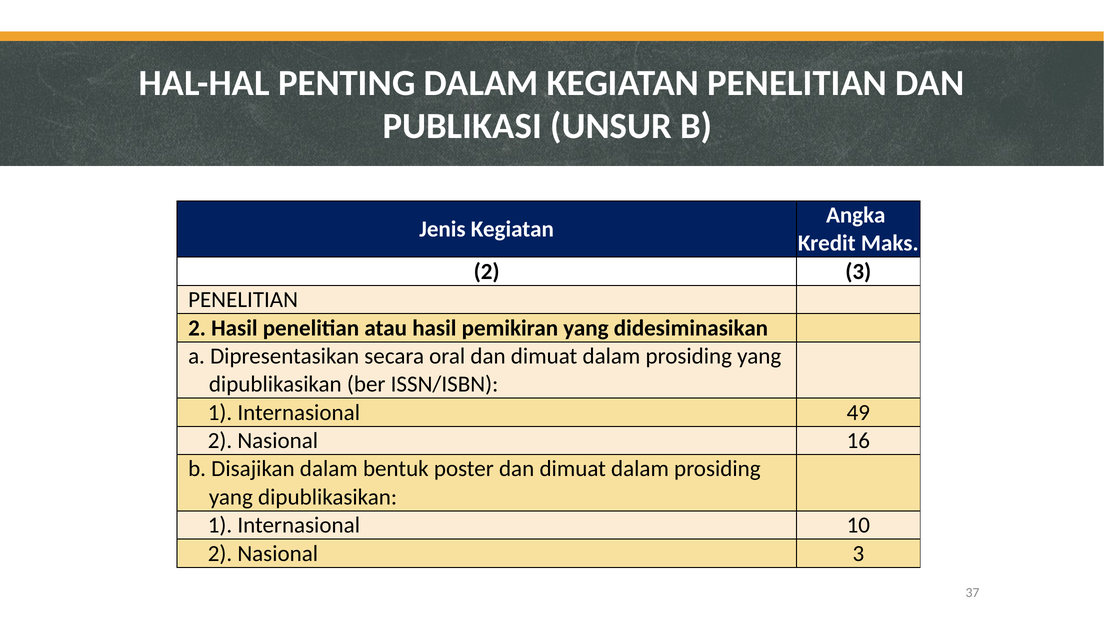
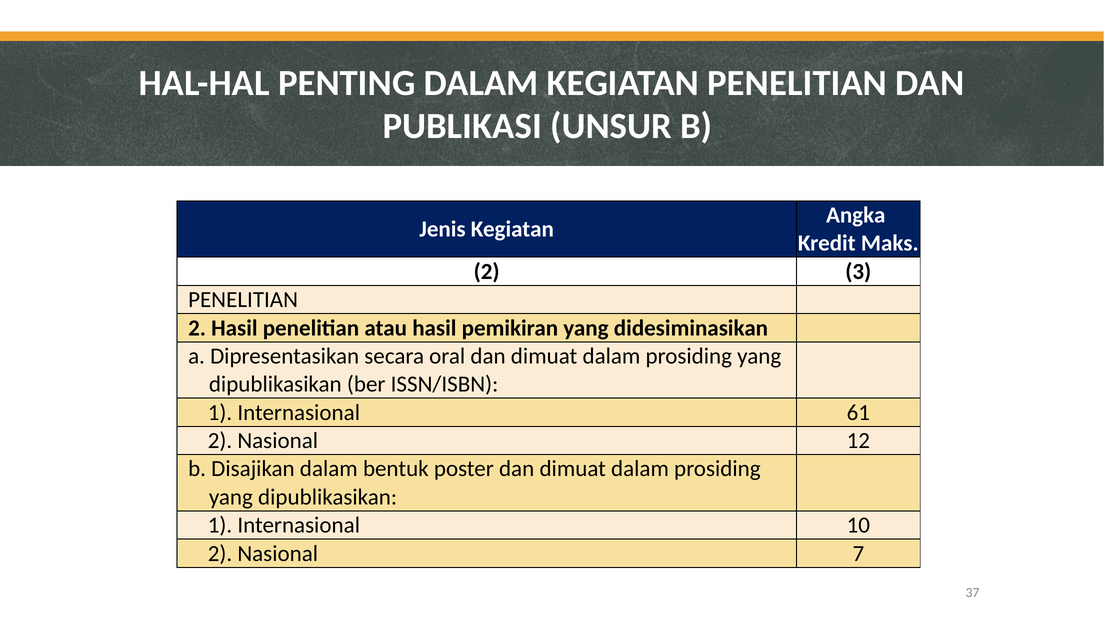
49: 49 -> 61
16: 16 -> 12
Nasional 3: 3 -> 7
